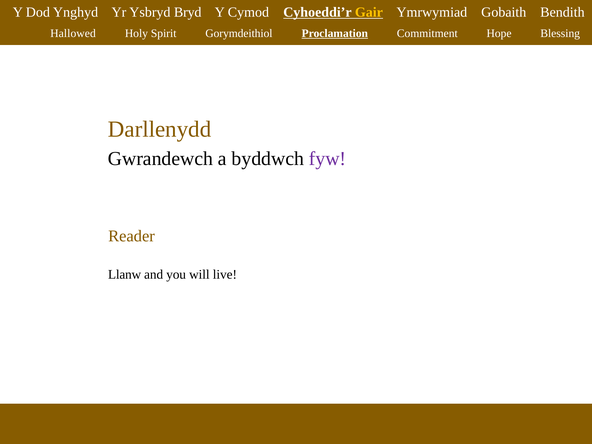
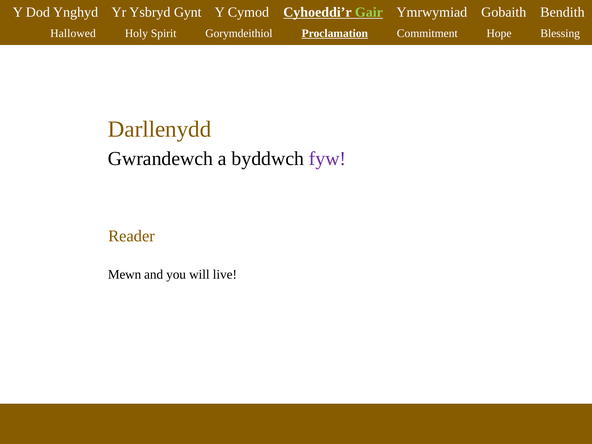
Bryd: Bryd -> Gynt
Gair colour: yellow -> light green
Llanw: Llanw -> Mewn
